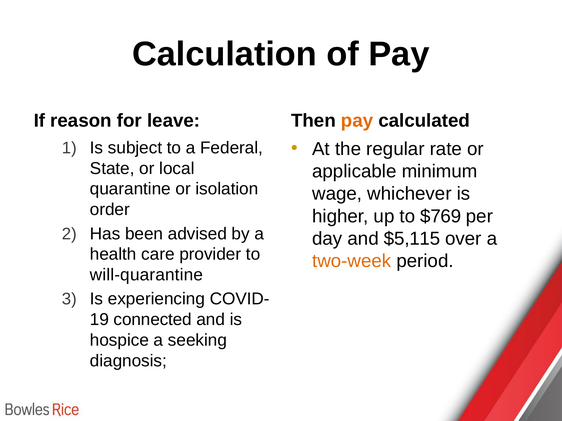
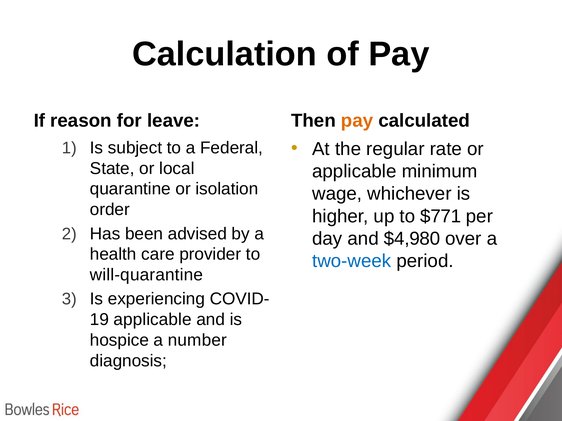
$769: $769 -> $771
$5,115: $5,115 -> $4,980
two-week colour: orange -> blue
connected at (153, 320): connected -> applicable
seeking: seeking -> number
